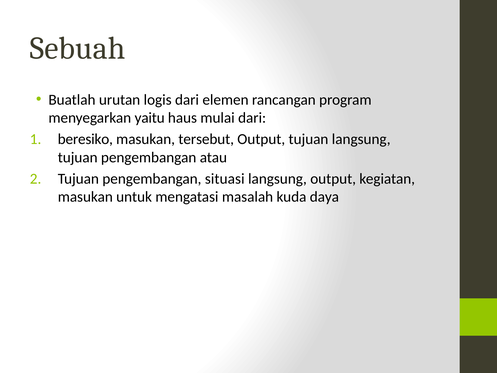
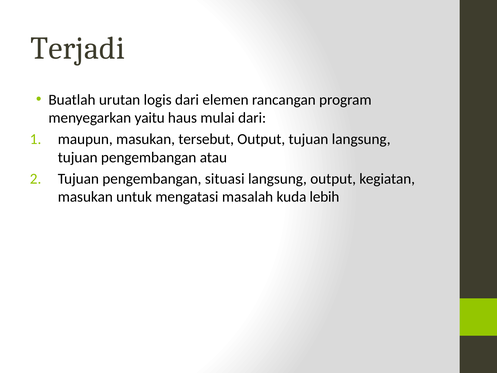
Sebuah: Sebuah -> Terjadi
beresiko: beresiko -> maupun
daya: daya -> lebih
